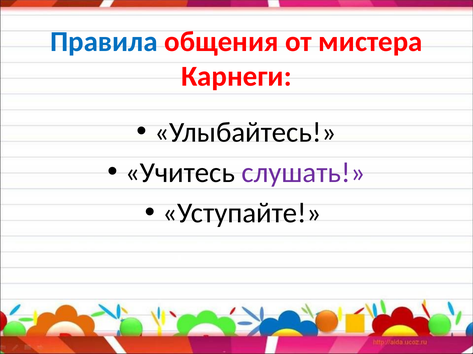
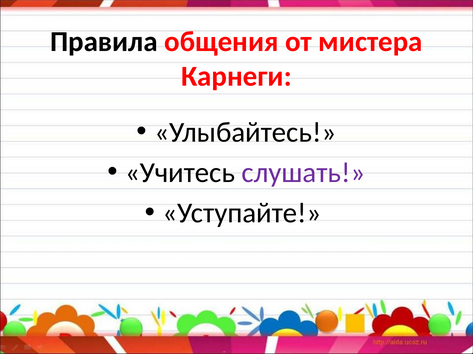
Правила colour: blue -> black
